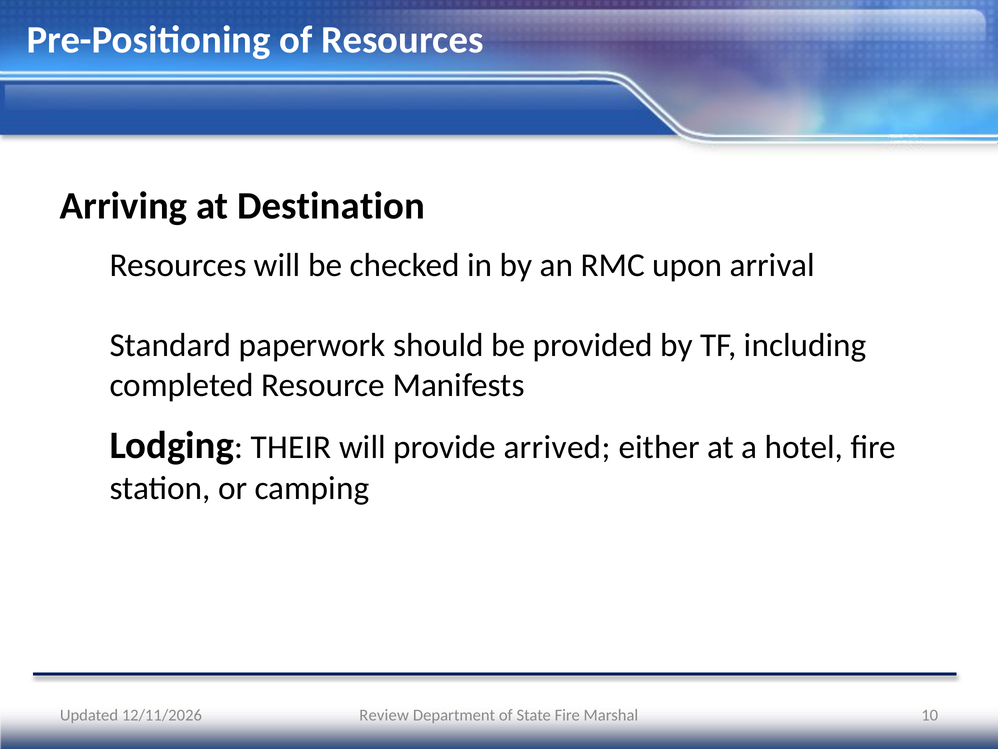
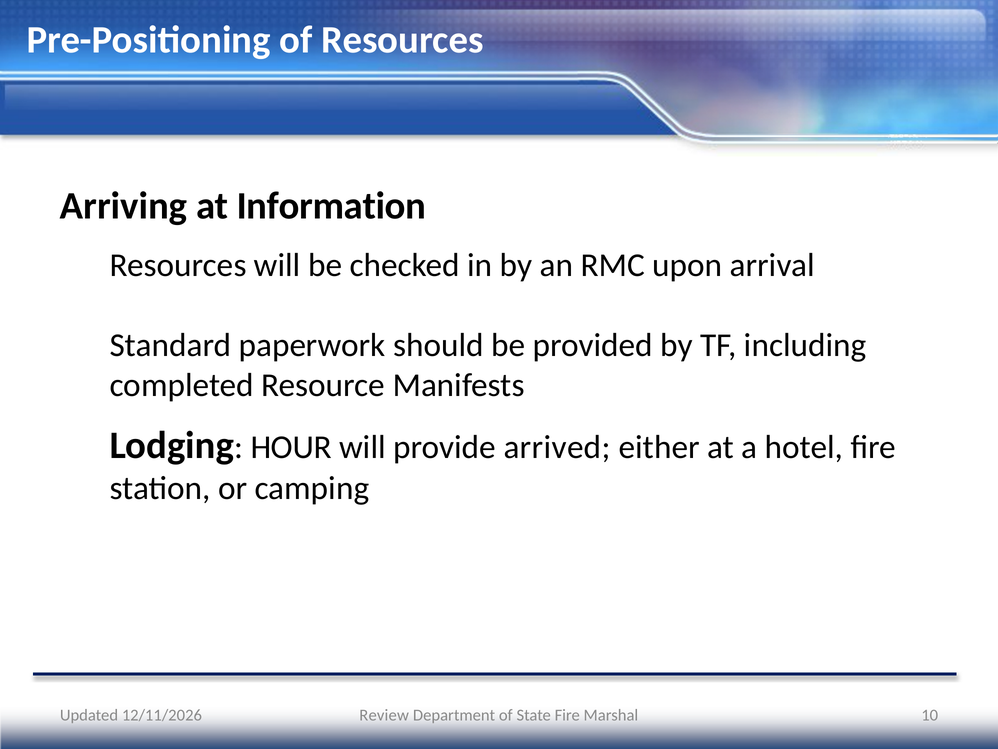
Destination: Destination -> Information
THEIR: THEIR -> HOUR
